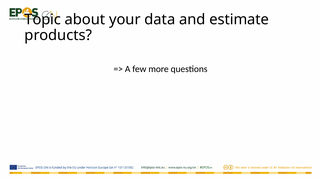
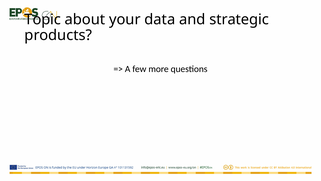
estimate: estimate -> strategic
